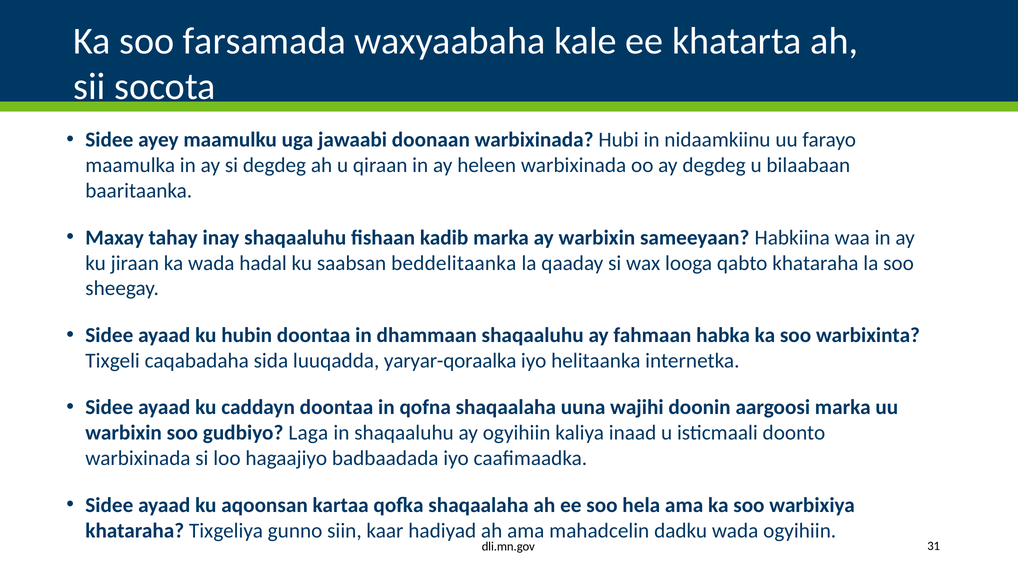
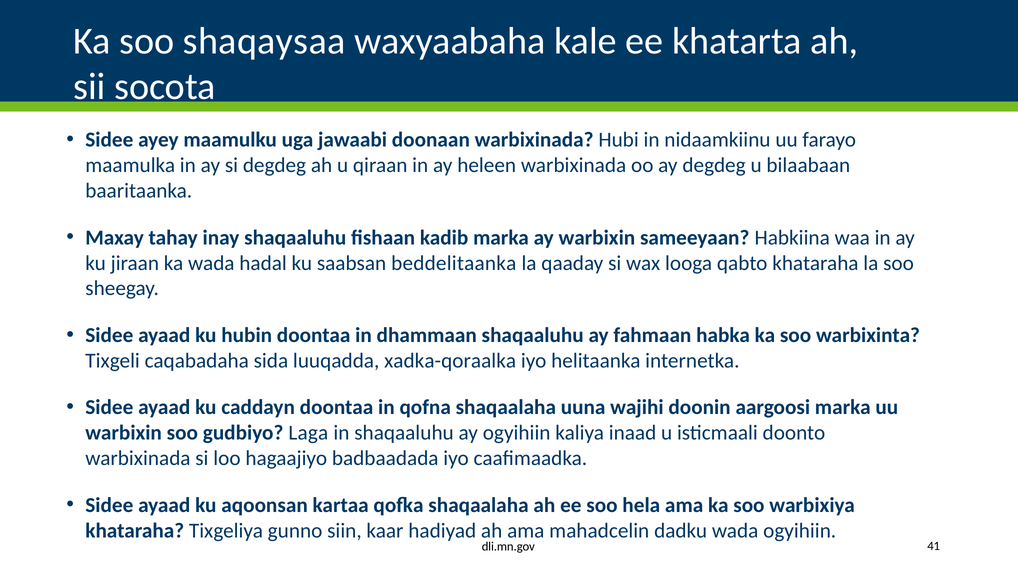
farsamada: farsamada -> shaqaysaa
yaryar-qoraalka: yaryar-qoraalka -> xadka-qoraalka
31: 31 -> 41
